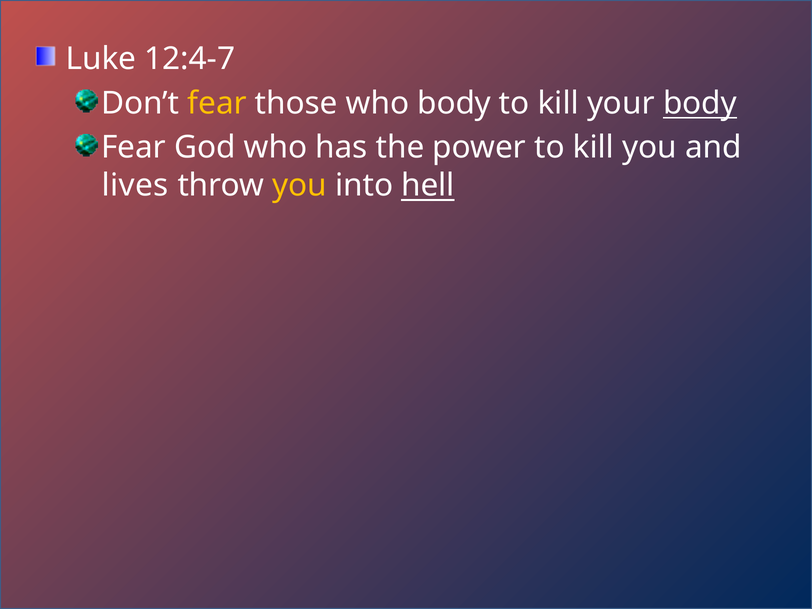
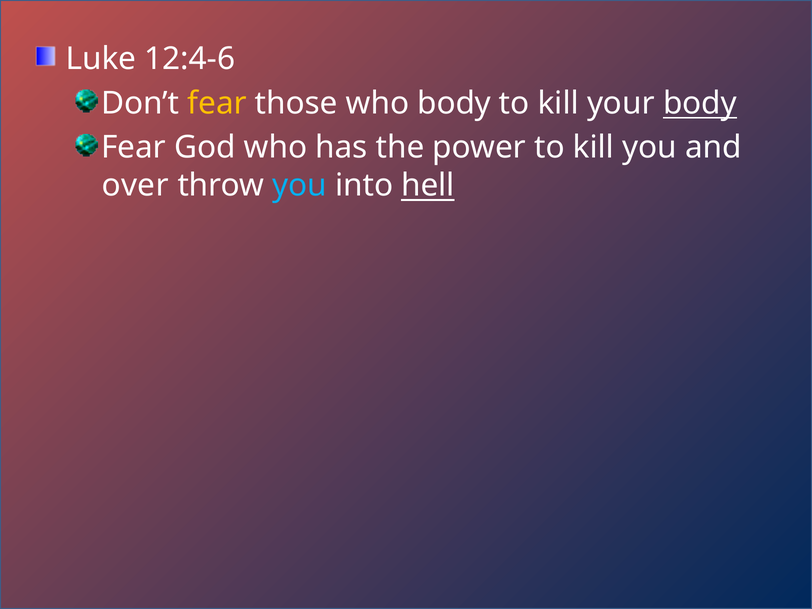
12:4-7: 12:4-7 -> 12:4-6
lives: lives -> over
you at (299, 185) colour: yellow -> light blue
